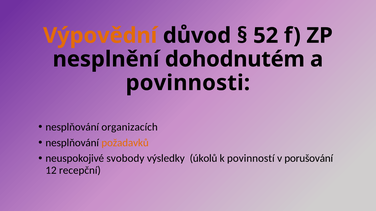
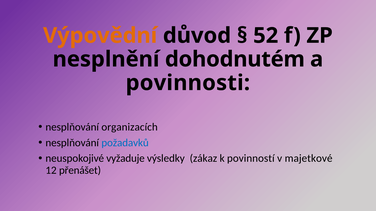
požadavků colour: orange -> blue
svobody: svobody -> vyžaduje
úkolů: úkolů -> zákaz
porušování: porušování -> majetkové
recepční: recepční -> přenášet
